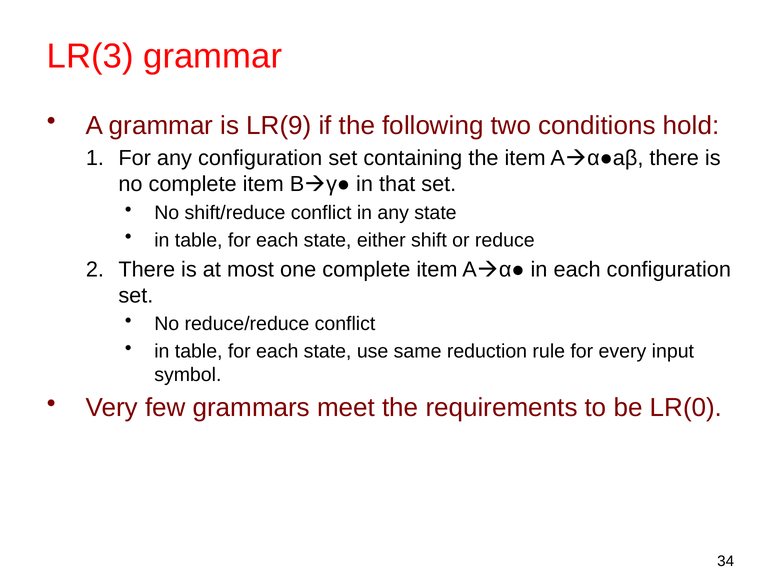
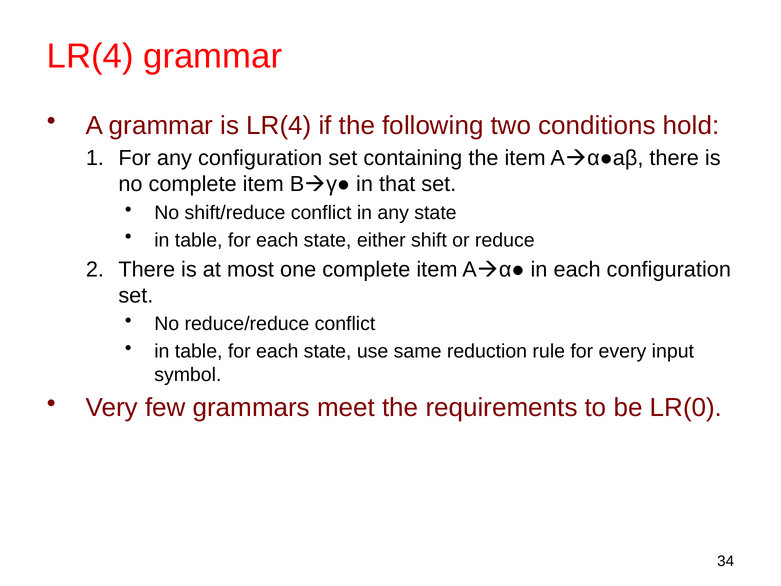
LR(3 at (90, 56): LR(3 -> LR(4
is LR(9: LR(9 -> LR(4
